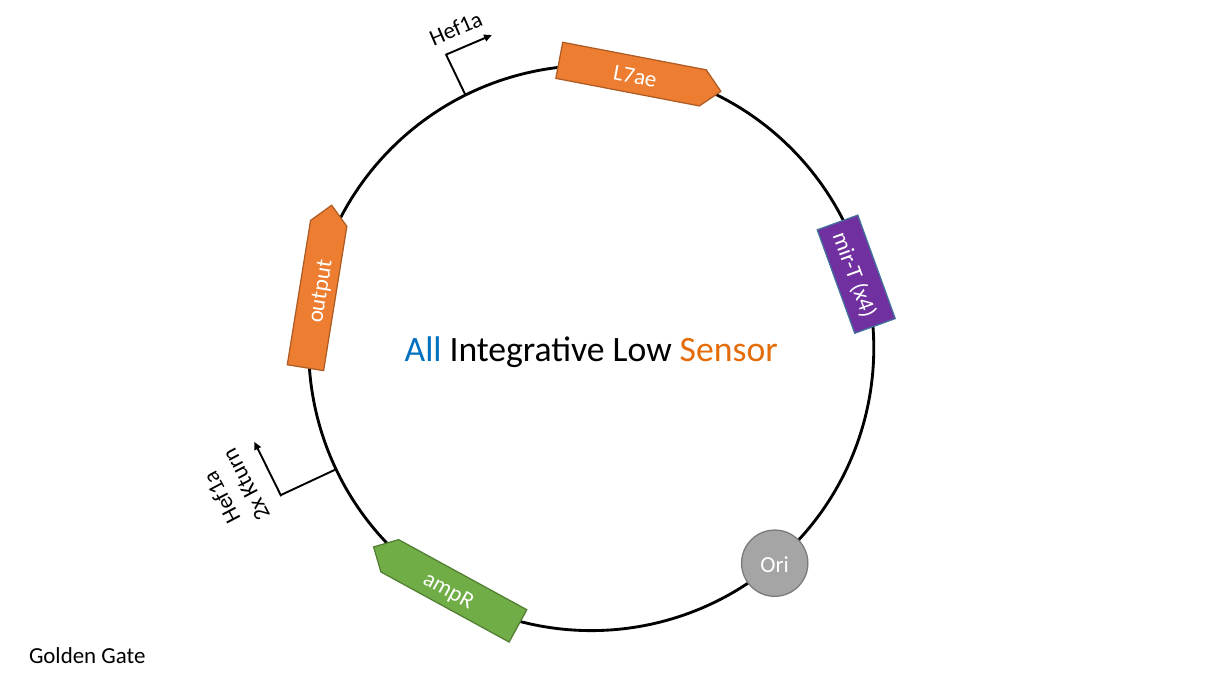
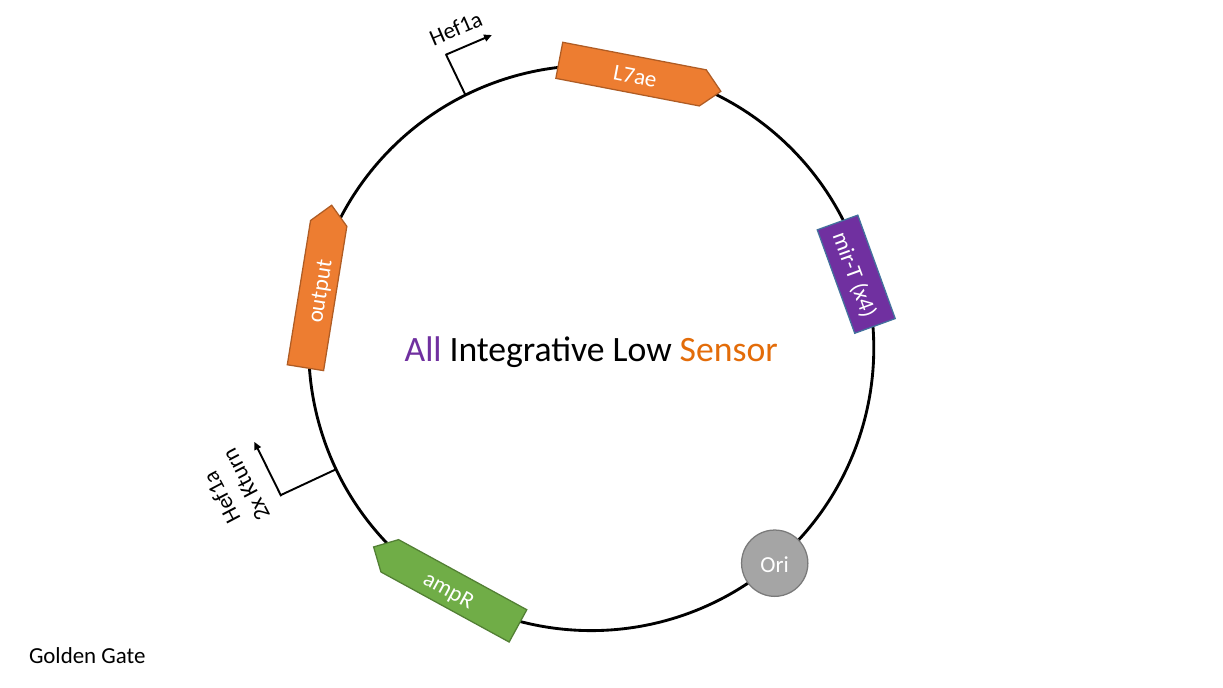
All colour: blue -> purple
